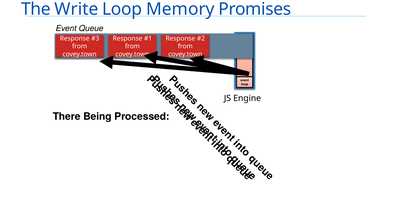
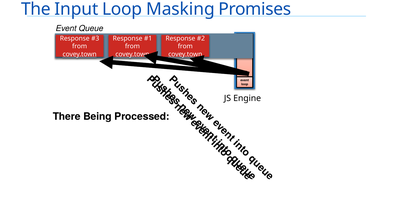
Write: Write -> Input
Memory: Memory -> Masking
